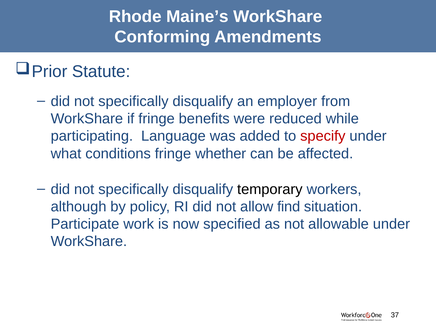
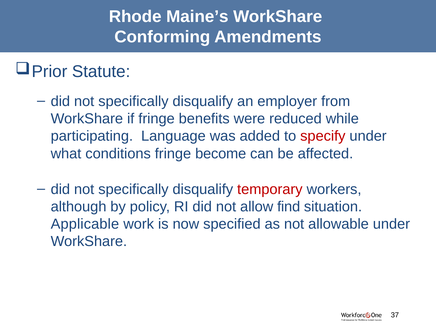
whether: whether -> become
temporary colour: black -> red
Participate: Participate -> Applicable
